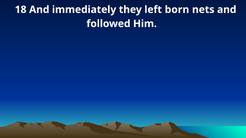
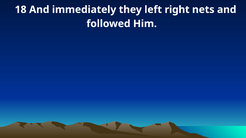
born: born -> right
